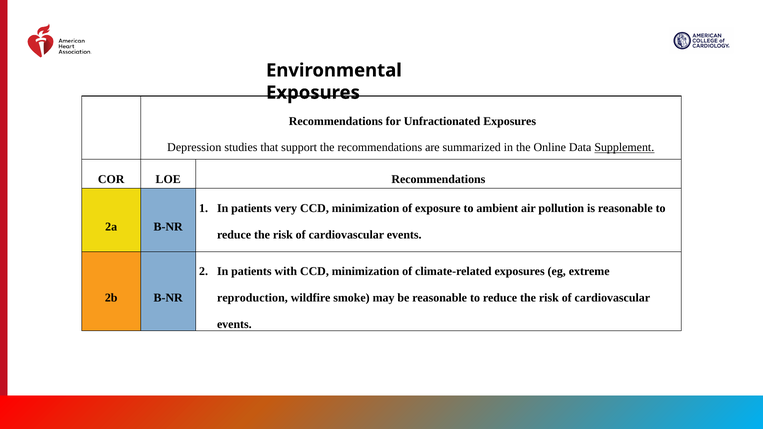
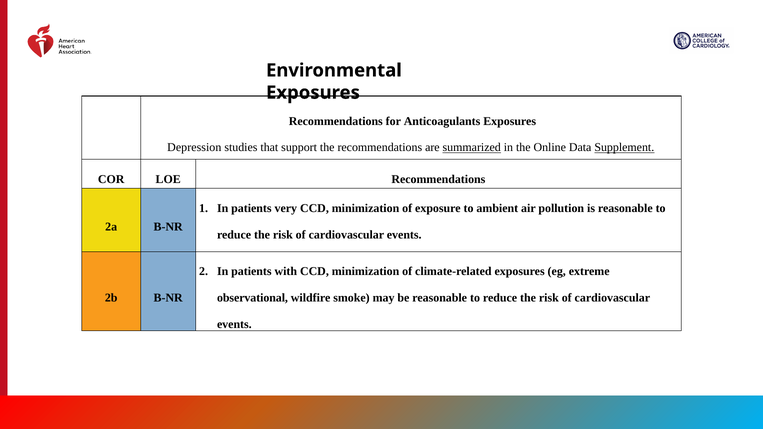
Unfractionated: Unfractionated -> Anticoagulants
summarized underline: none -> present
reproduction: reproduction -> observational
